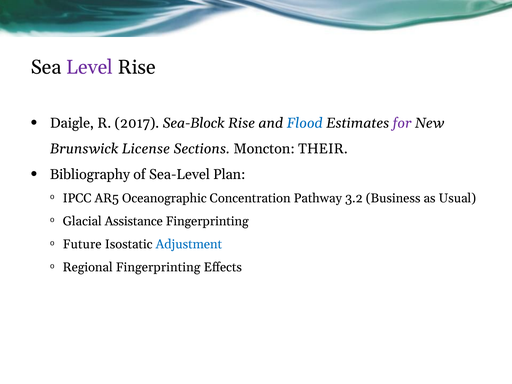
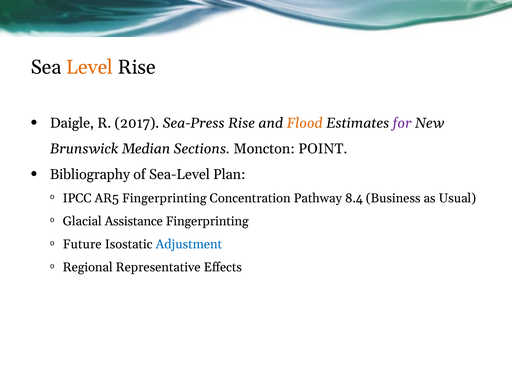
Level colour: purple -> orange
Sea-Block: Sea-Block -> Sea-Press
Flood colour: blue -> orange
License: License -> Median
THEIR: THEIR -> POINT
AR5 Oceanographic: Oceanographic -> Fingerprinting
3.2: 3.2 -> 8.4
Regional Fingerprinting: Fingerprinting -> Representative
